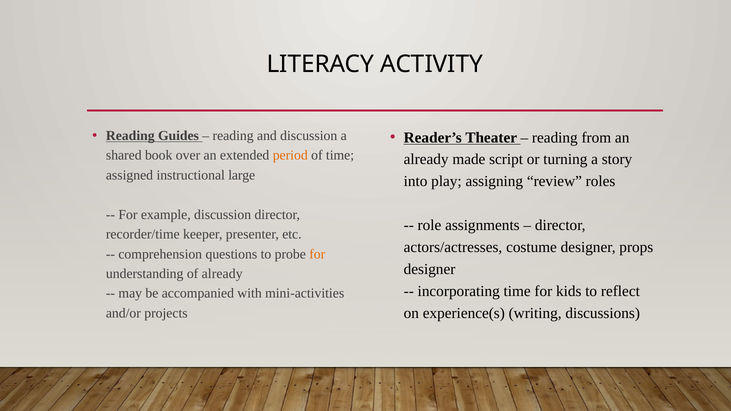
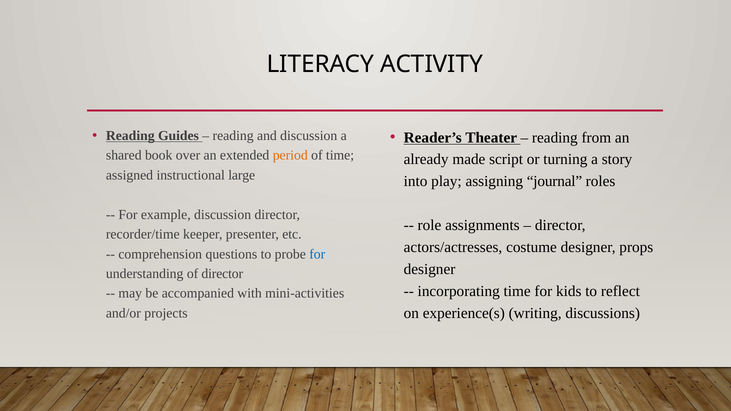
review: review -> journal
for at (317, 254) colour: orange -> blue
of already: already -> director
